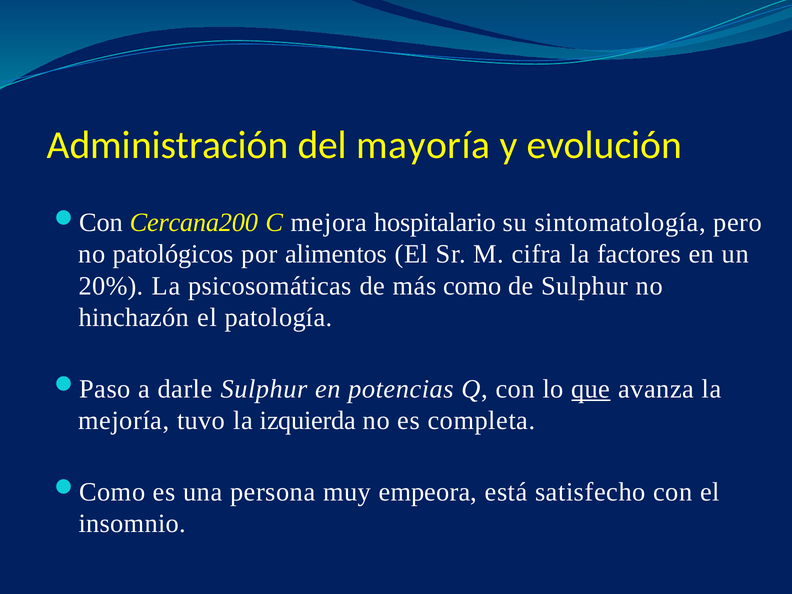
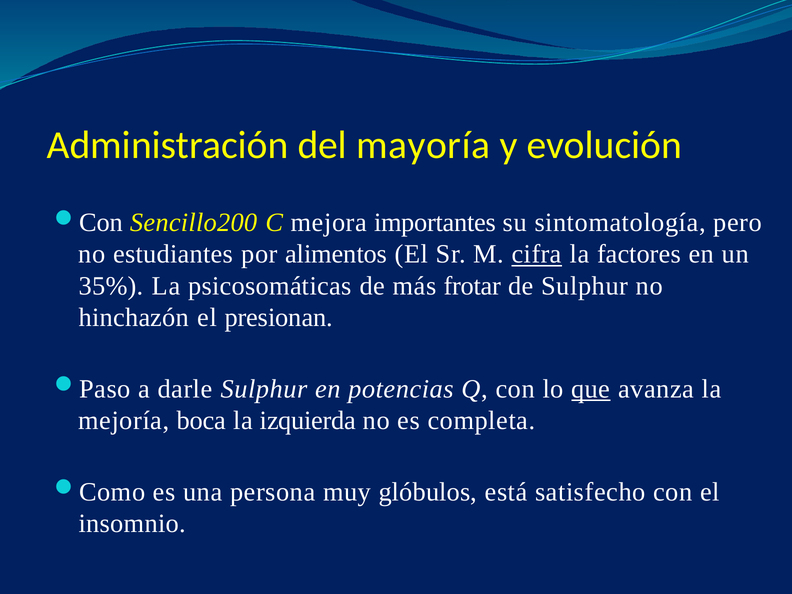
Cercana200: Cercana200 -> Sencillo200
hospitalario: hospitalario -> importantes
patológicos: patológicos -> estudiantes
cifra underline: none -> present
20%: 20% -> 35%
como: como -> frotar
patología: patología -> presionan
tuvo: tuvo -> boca
empeora: empeora -> glóbulos
